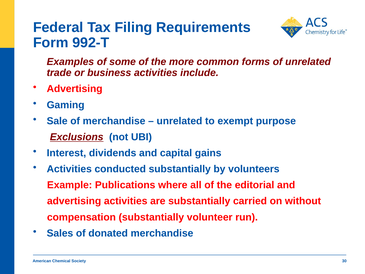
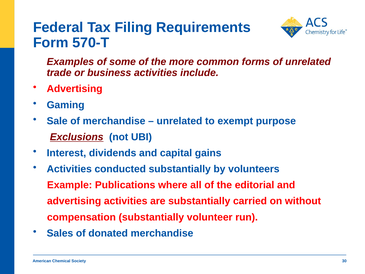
992-T: 992-T -> 570-T
